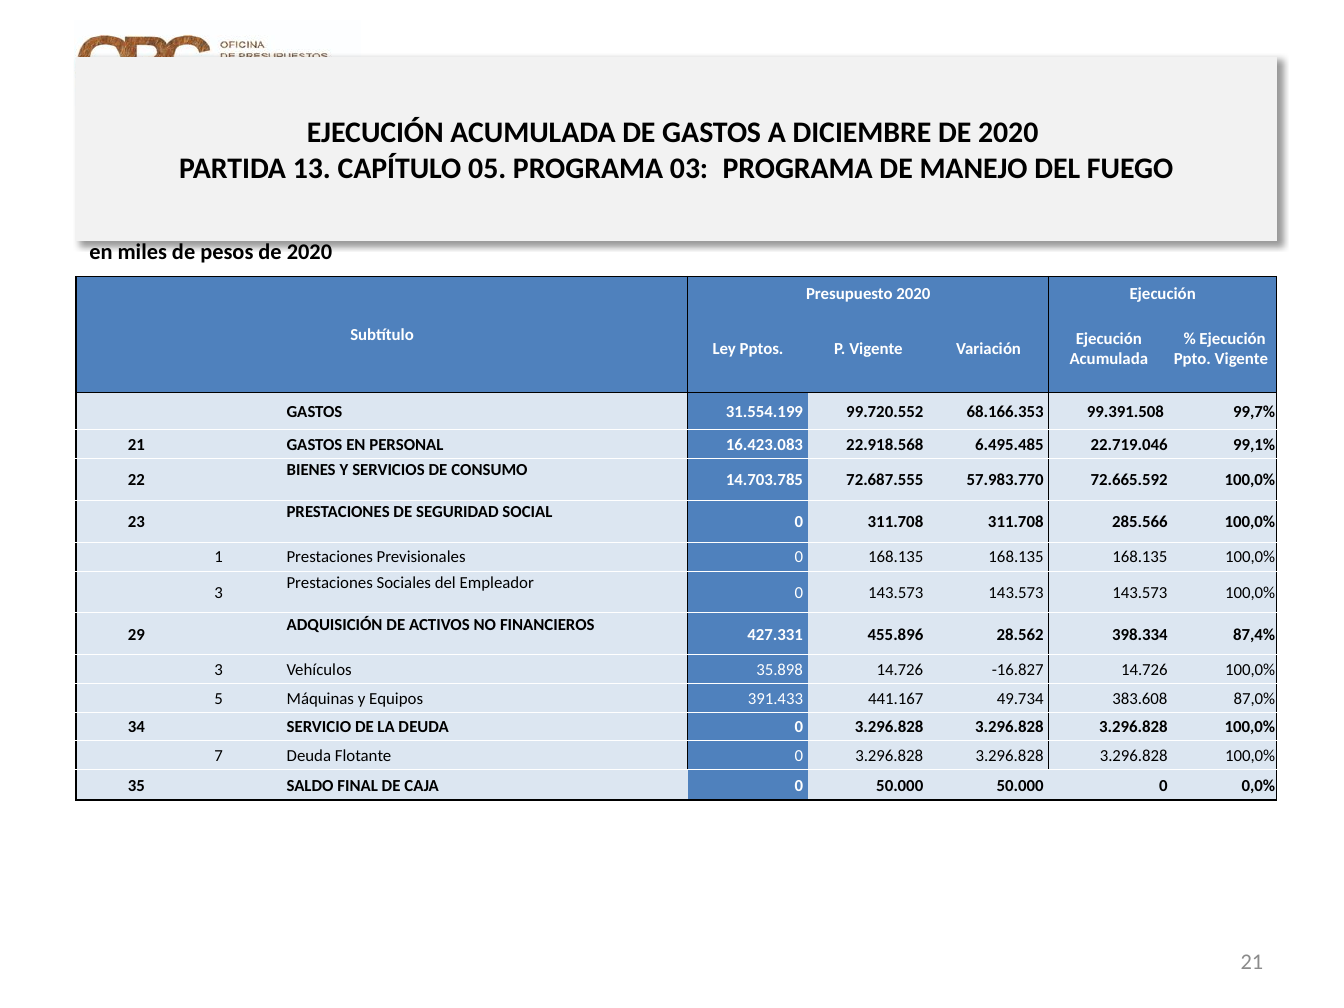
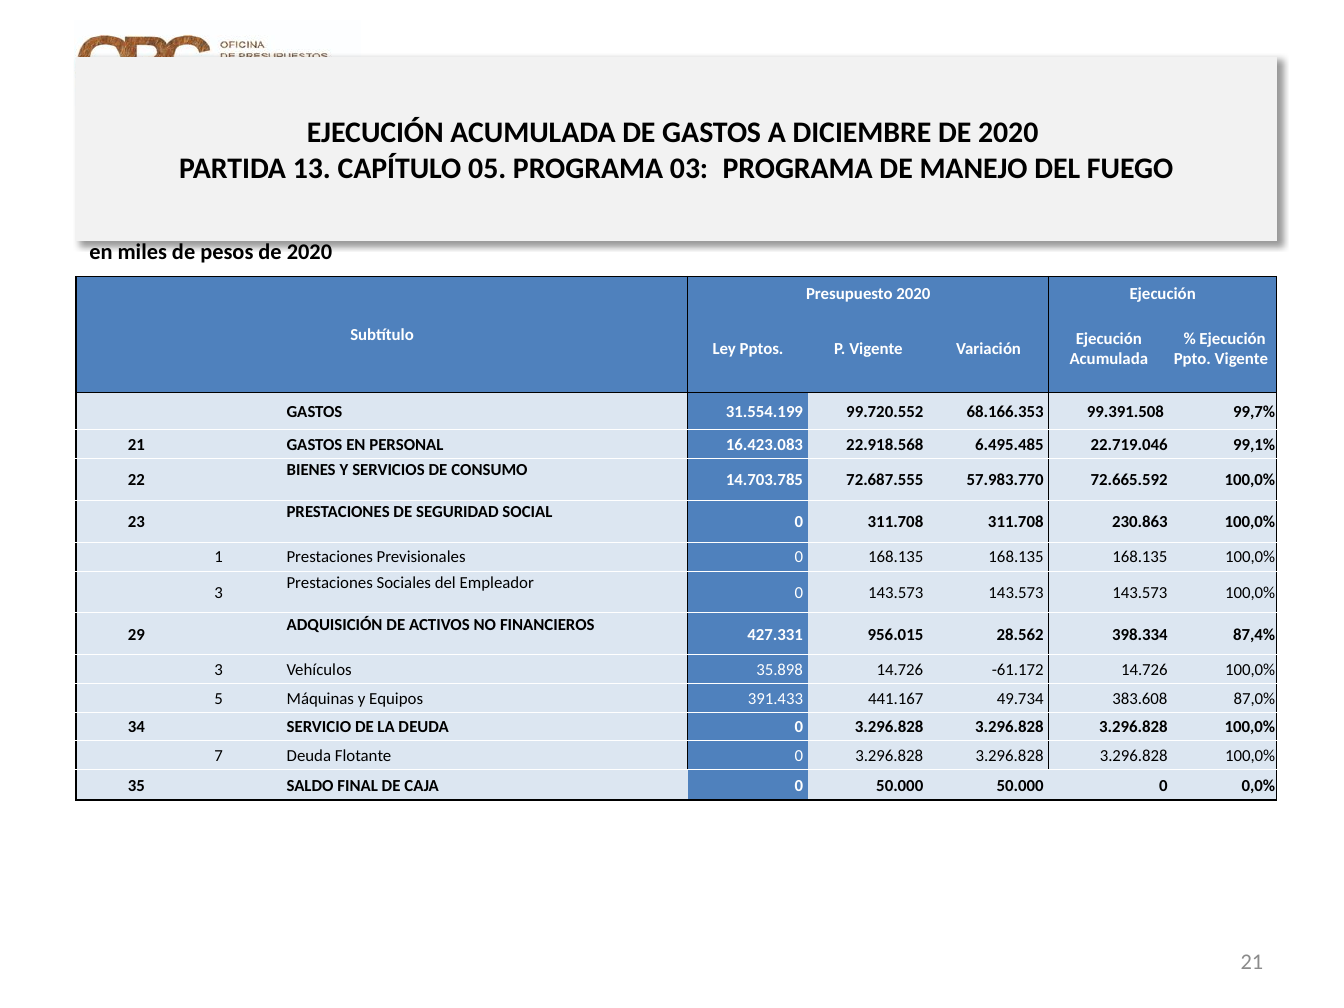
285.566: 285.566 -> 230.863
455.896: 455.896 -> 956.015
-16.827: -16.827 -> -61.172
